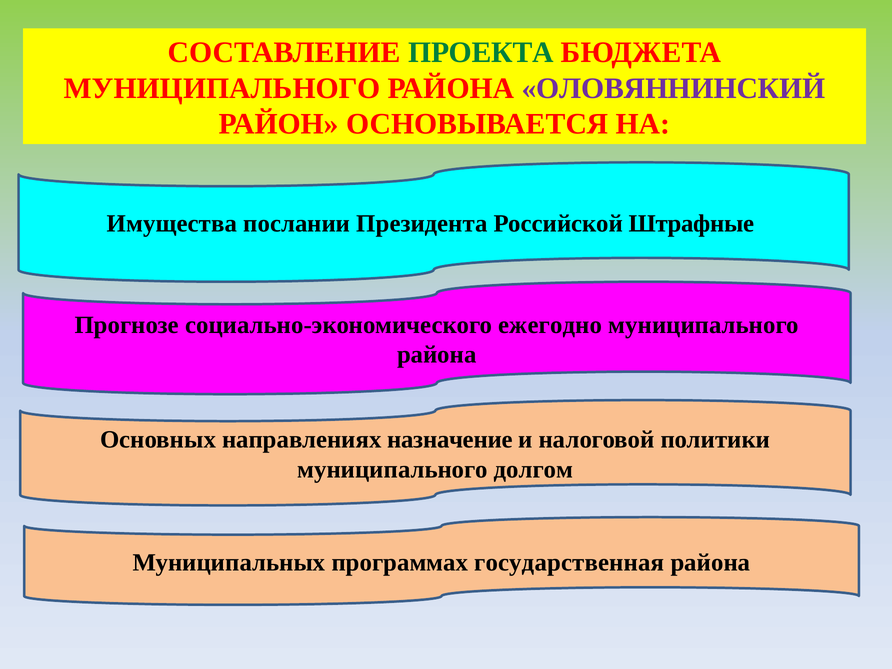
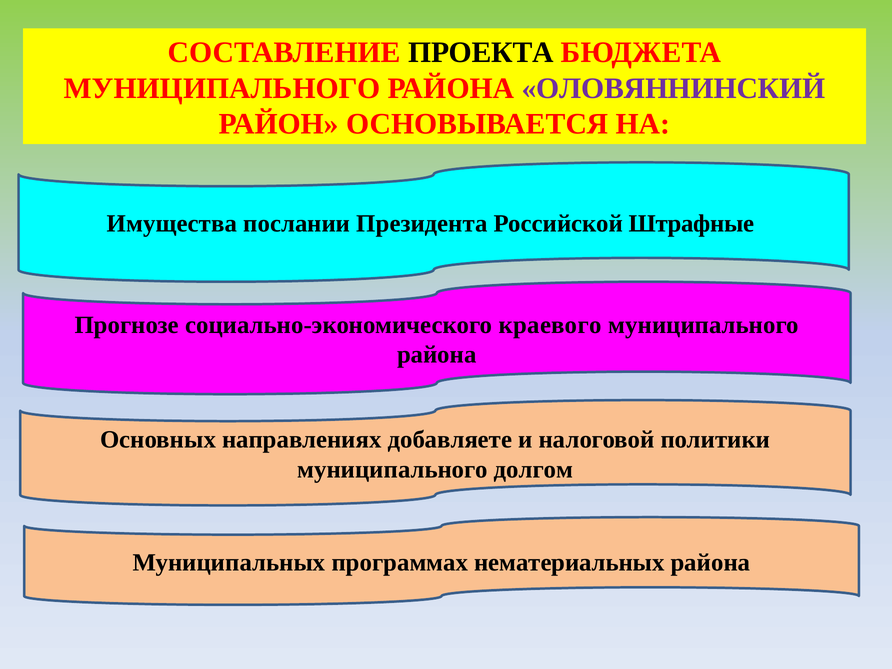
ПРОЕКТА colour: green -> black
ежегодно: ежегодно -> краевого
назначение: назначение -> добавляете
государственная: государственная -> нематериальных
